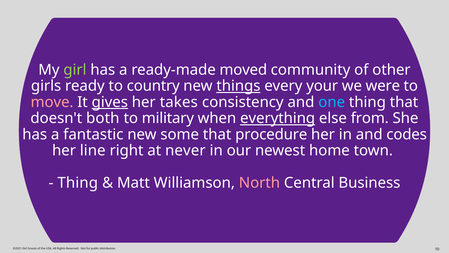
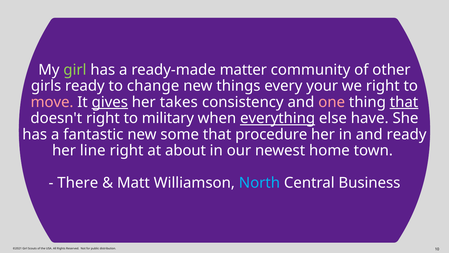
moved: moved -> matter
country: country -> change
things underline: present -> none
we were: were -> right
one colour: light blue -> pink
that at (404, 102) underline: none -> present
doesn't both: both -> right
from: from -> have
and codes: codes -> ready
never: never -> about
Thing at (78, 183): Thing -> There
North colour: pink -> light blue
